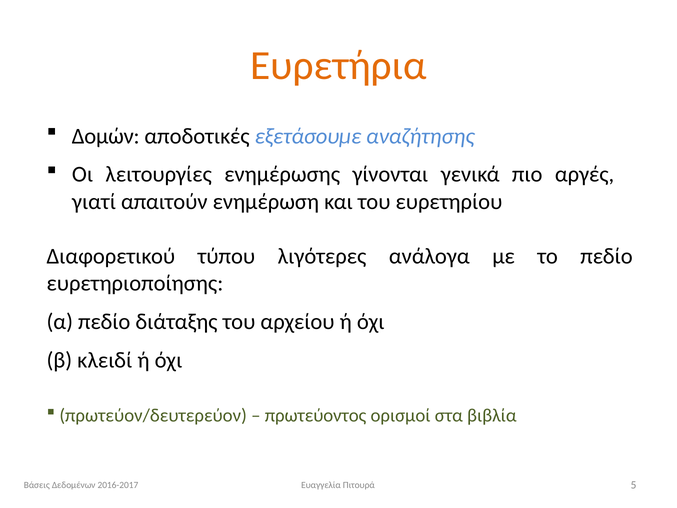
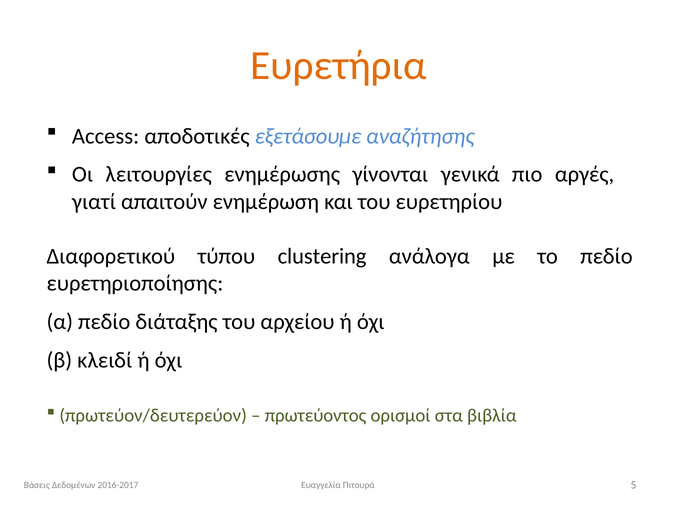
Δομών: Δομών -> Access
λιγότερες: λιγότερες -> clustering
